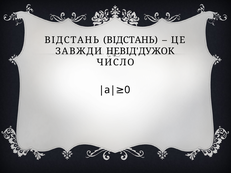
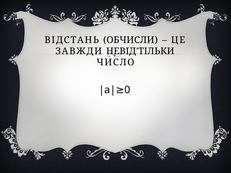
ВІДСТАНЬ ВІДСТАНЬ: ВІДСТАНЬ -> ОБЧИСЛИ
НЕВІД'ДУЖОК: НЕВІД'ДУЖОК -> НЕВІД'ТІЛЬКИ
